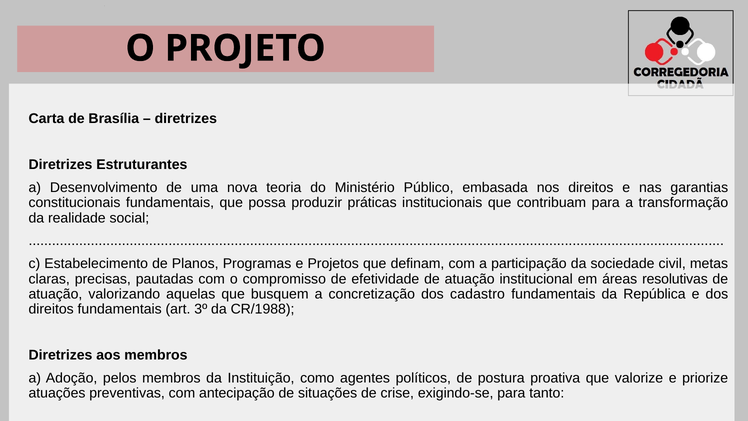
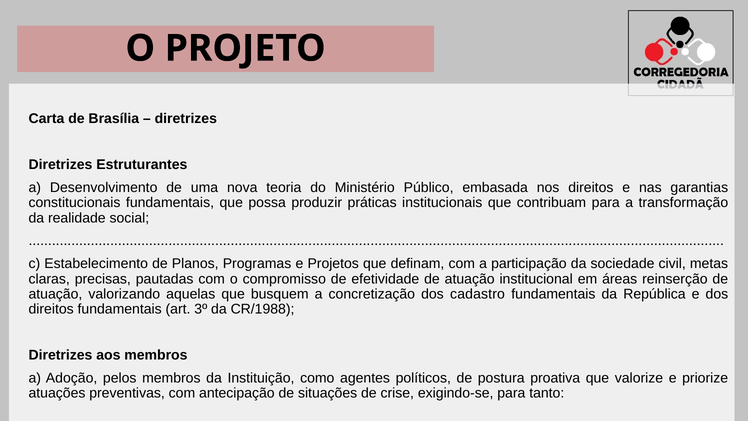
resolutivas: resolutivas -> reinserção
